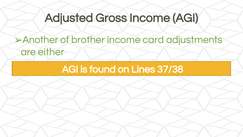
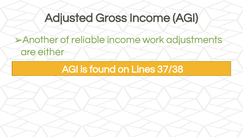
brother: brother -> reliable
card: card -> work
